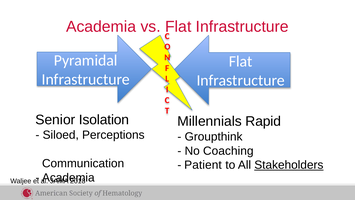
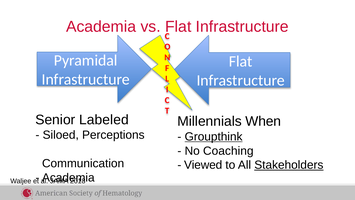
Isolation: Isolation -> Labeled
Rapid: Rapid -> When
Groupthink underline: none -> present
Patient: Patient -> Viewed
